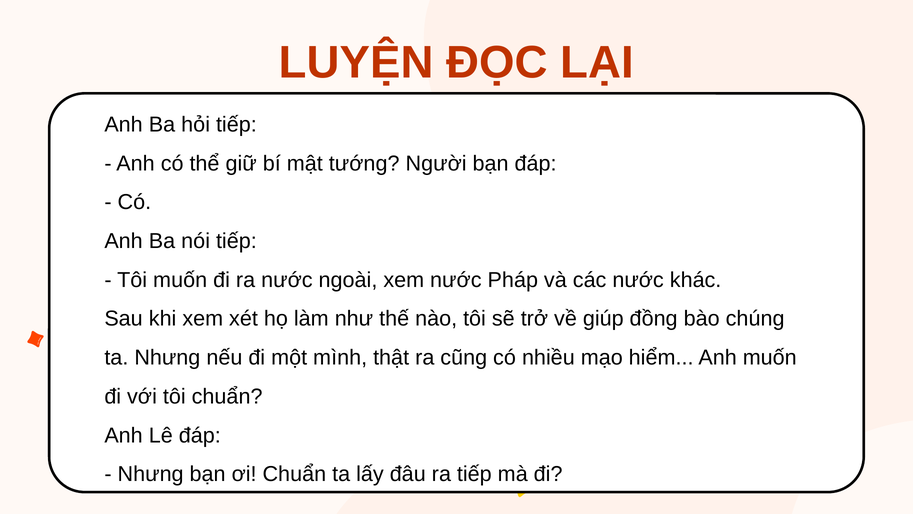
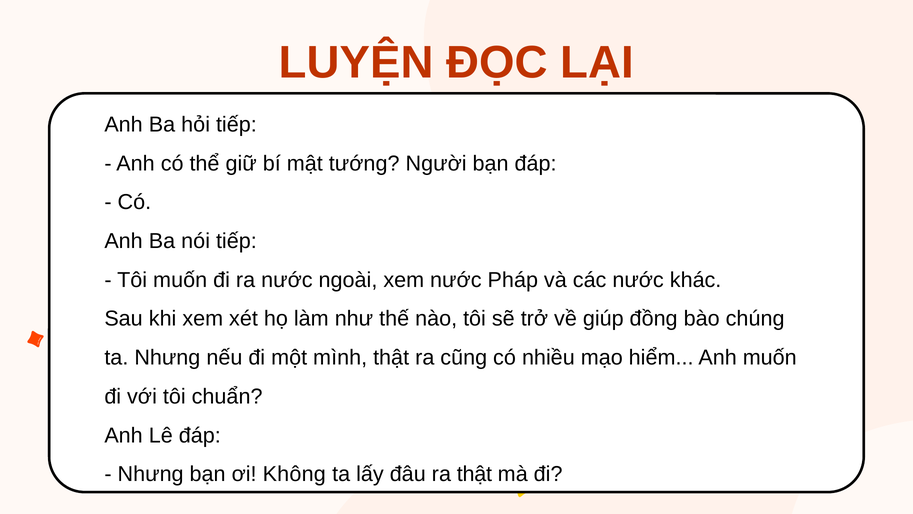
ơi Chuẩn: Chuẩn -> Không
ra tiếp: tiếp -> thật
